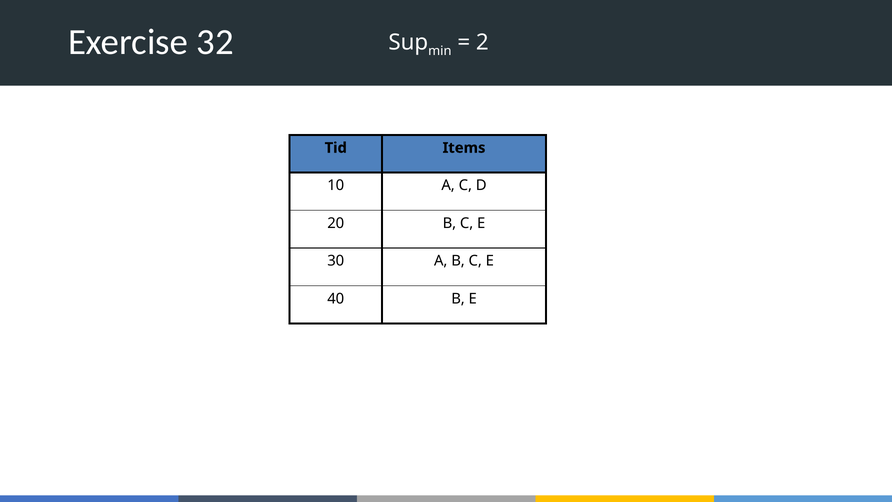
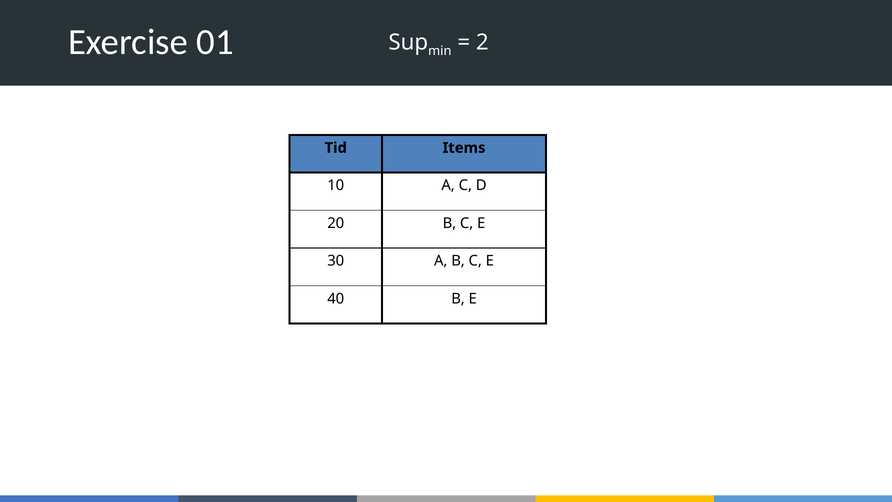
32: 32 -> 01
